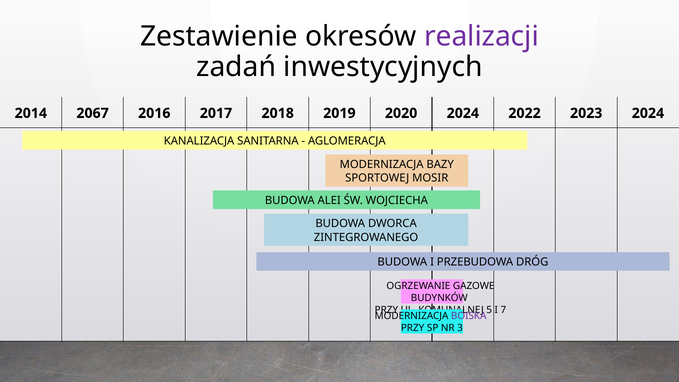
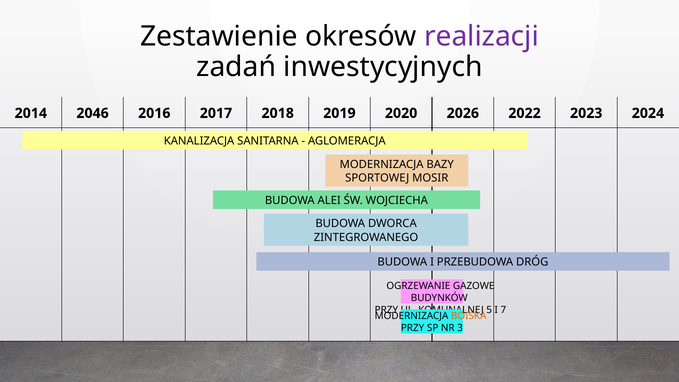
2067: 2067 -> 2046
2020 2024: 2024 -> 2026
BOISKA colour: purple -> orange
